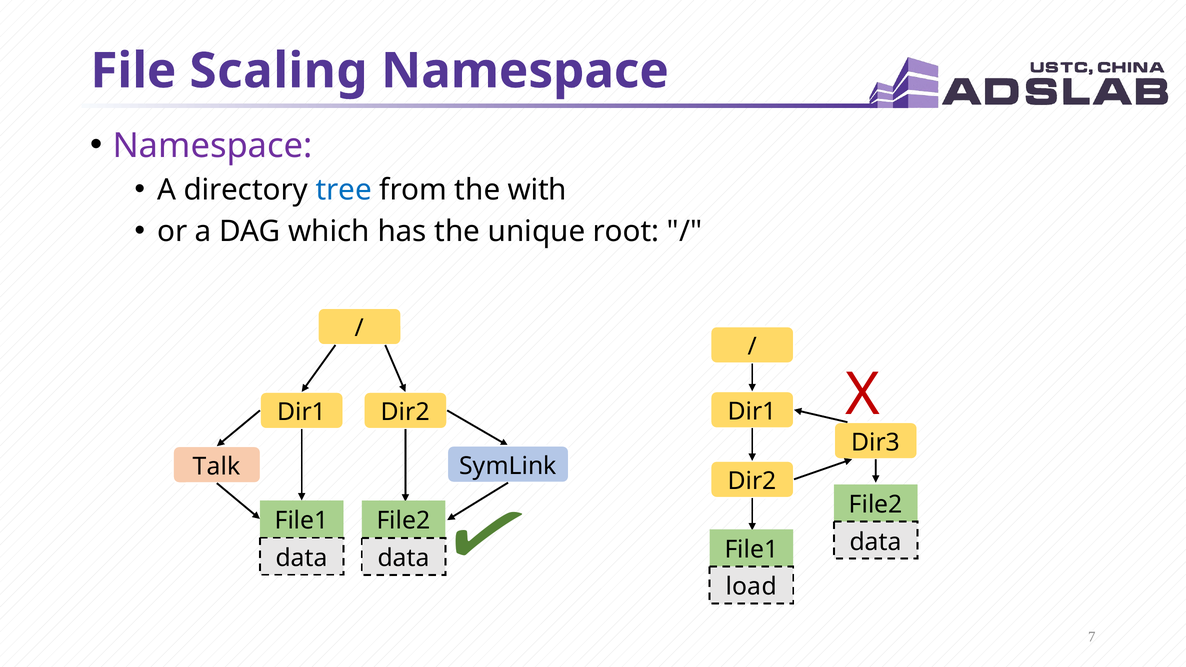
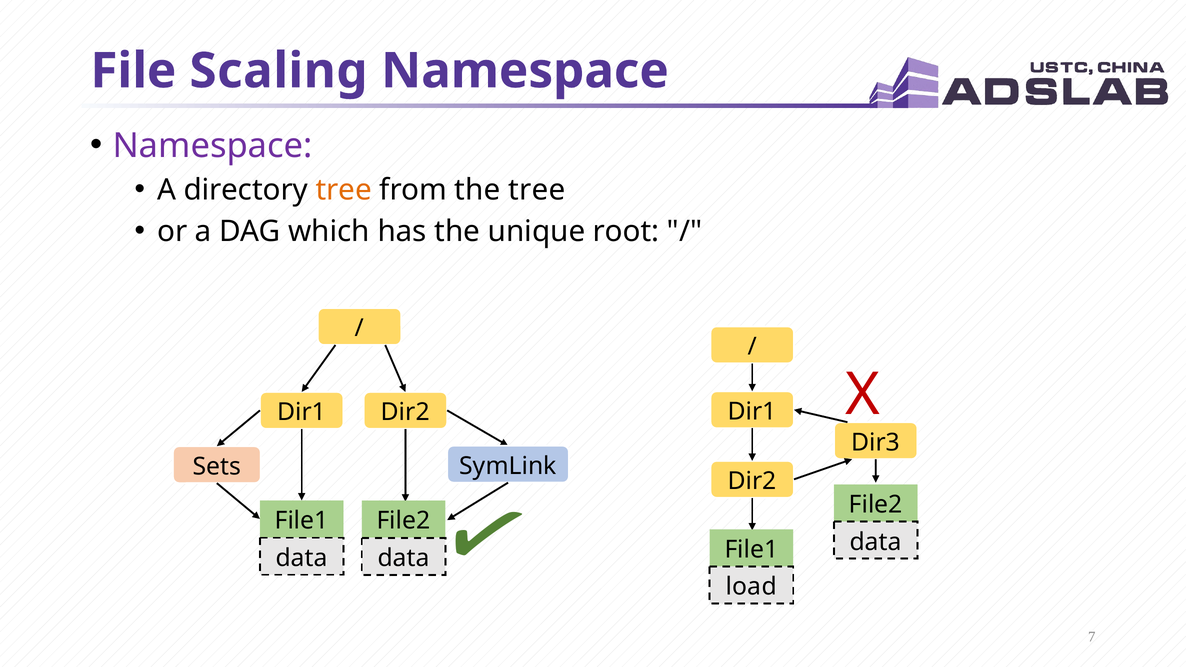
tree at (344, 190) colour: blue -> orange
the with: with -> tree
Talk: Talk -> Sets
